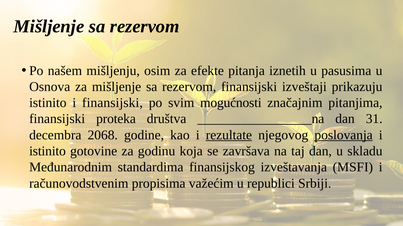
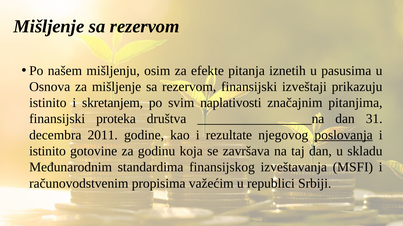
i finansijski: finansijski -> skretanjem
mogućnosti: mogućnosti -> naplativosti
2068: 2068 -> 2011
rezultate underline: present -> none
